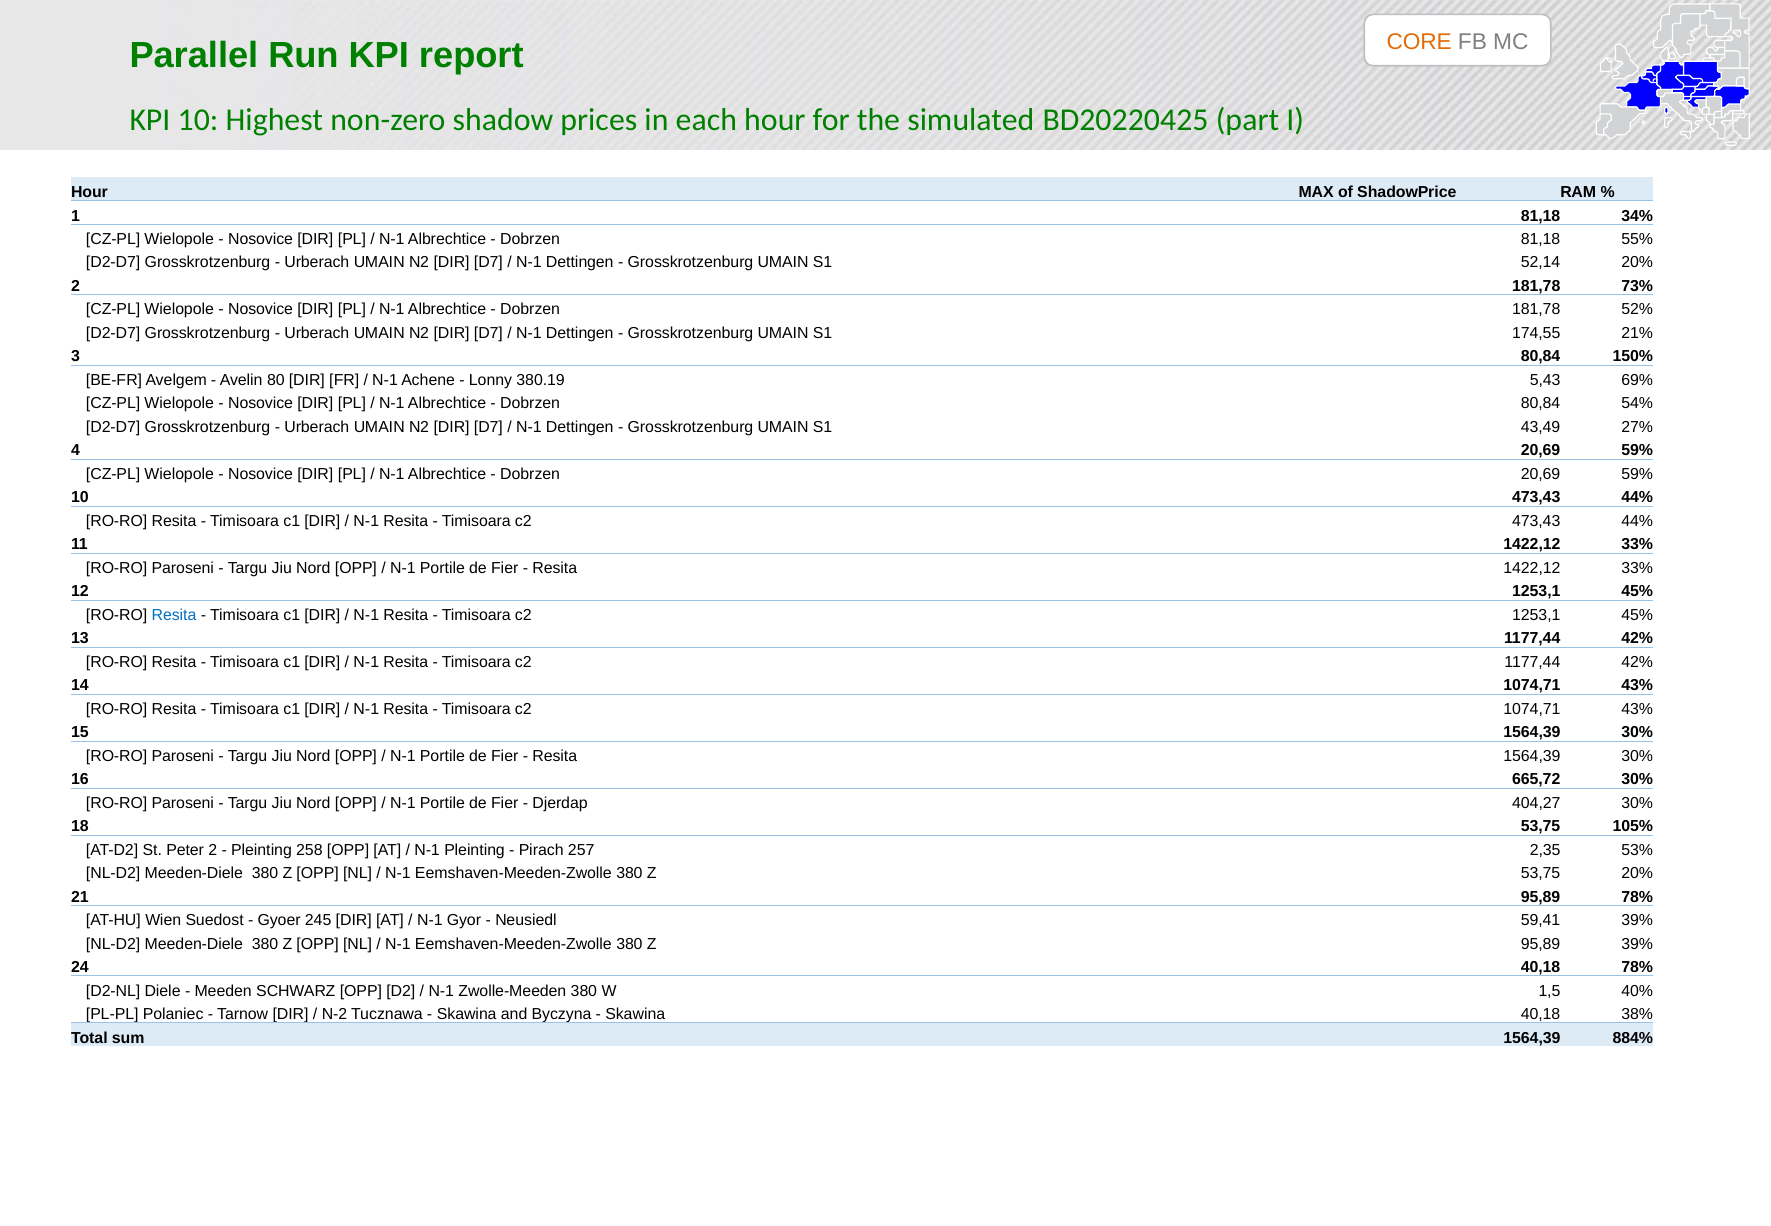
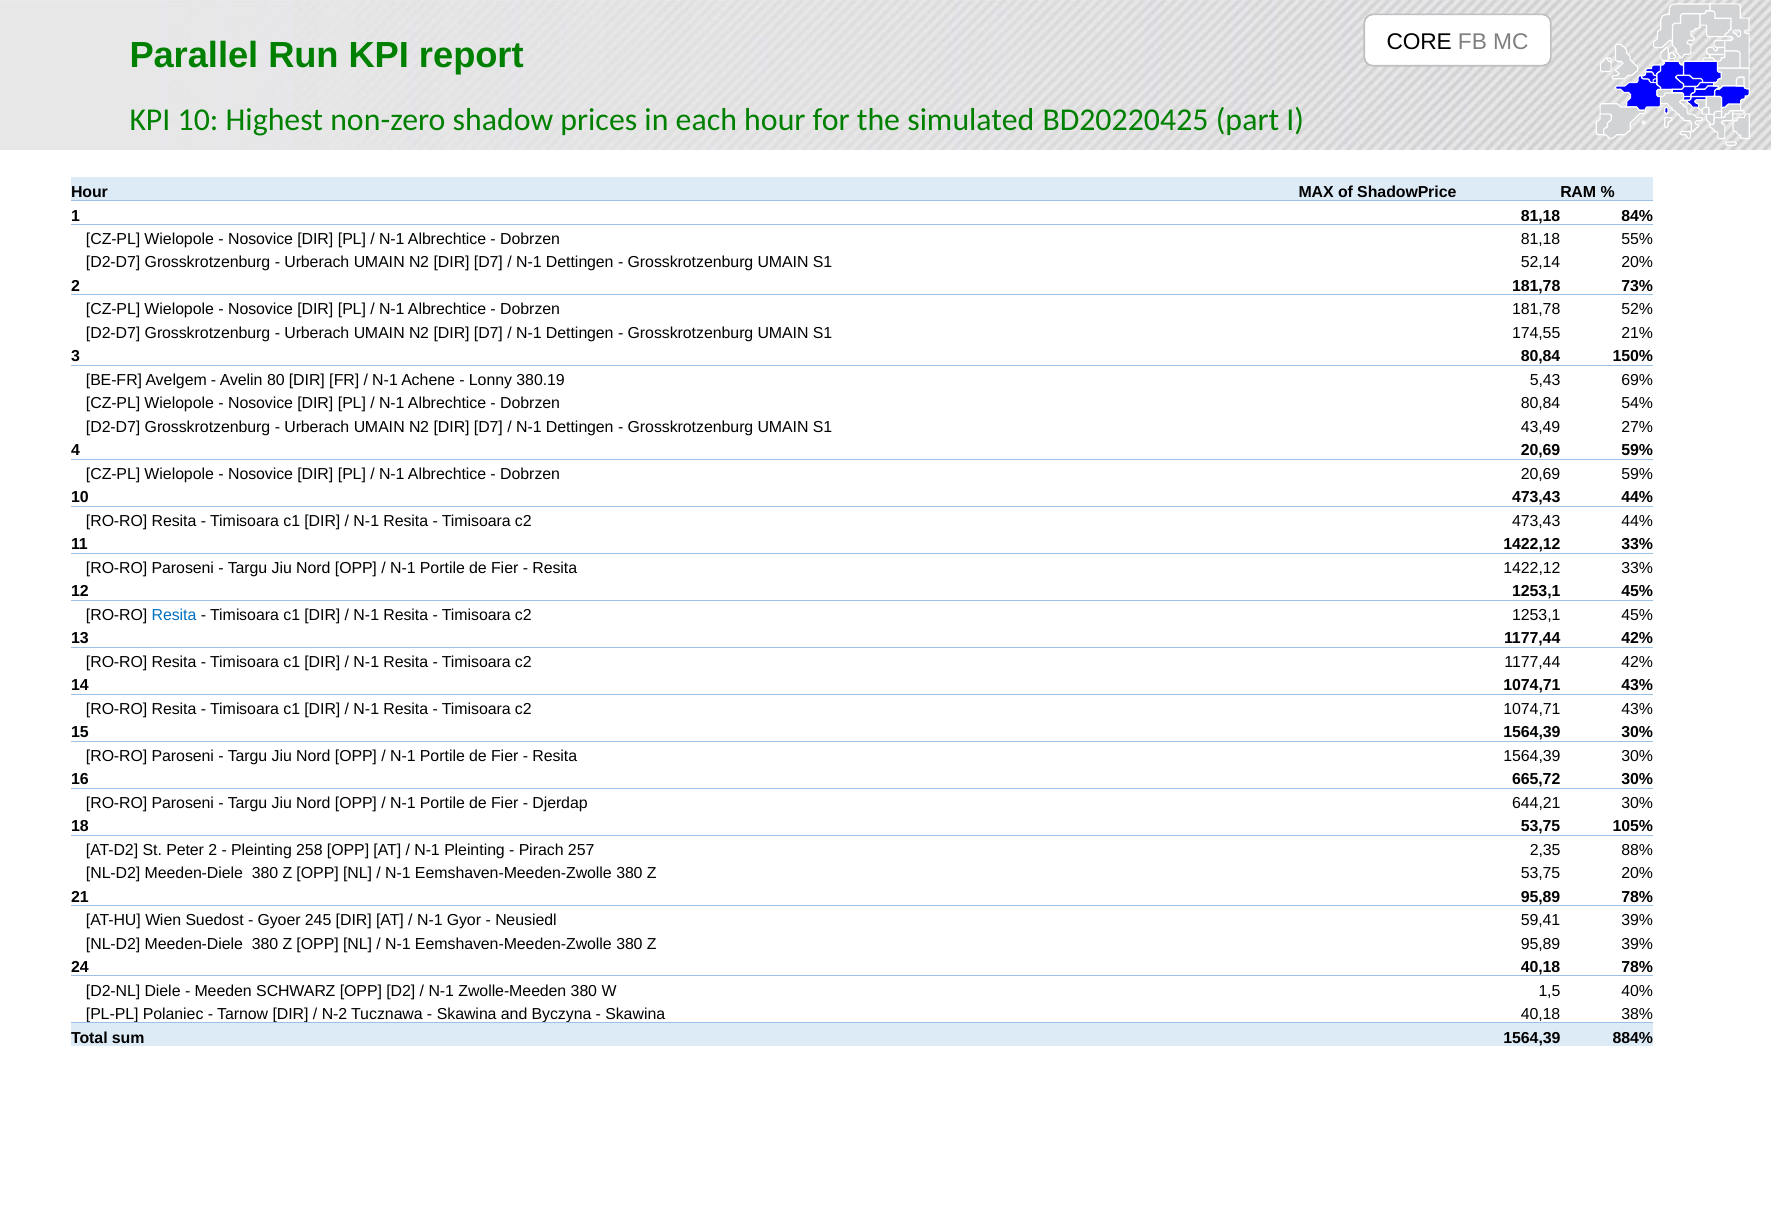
CORE colour: orange -> black
34%: 34% -> 84%
404,27: 404,27 -> 644,21
53%: 53% -> 88%
